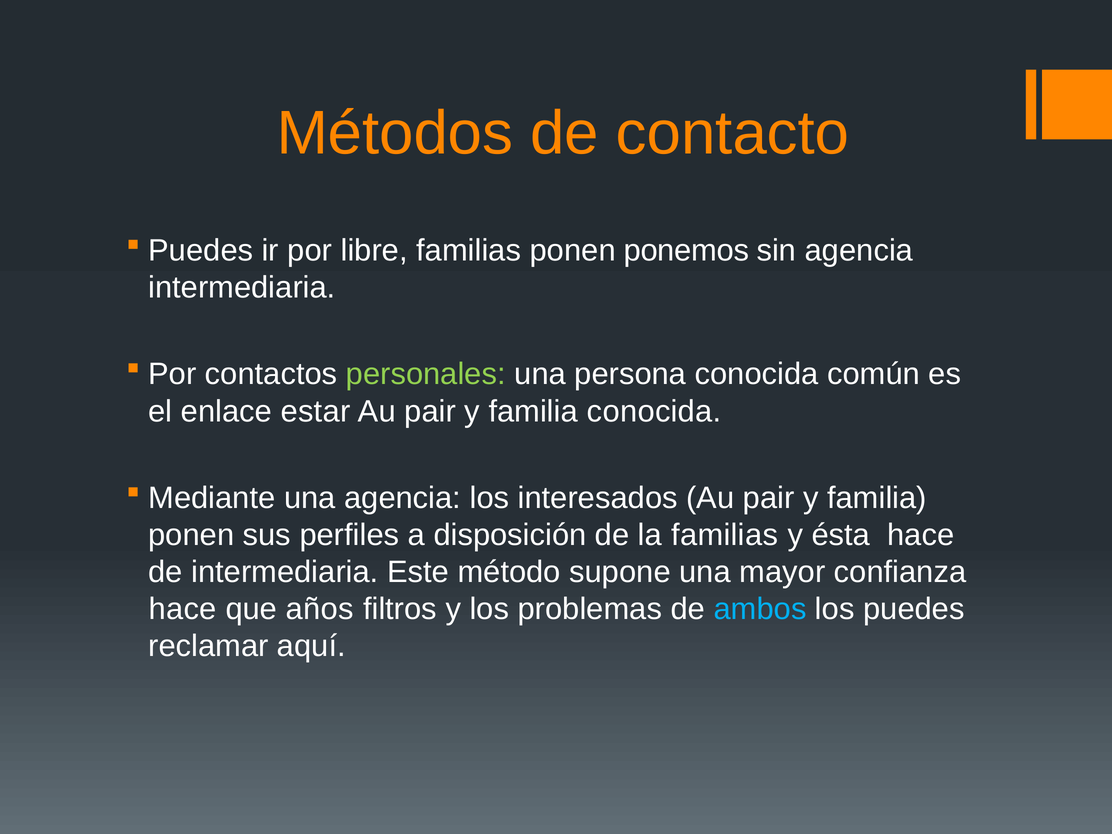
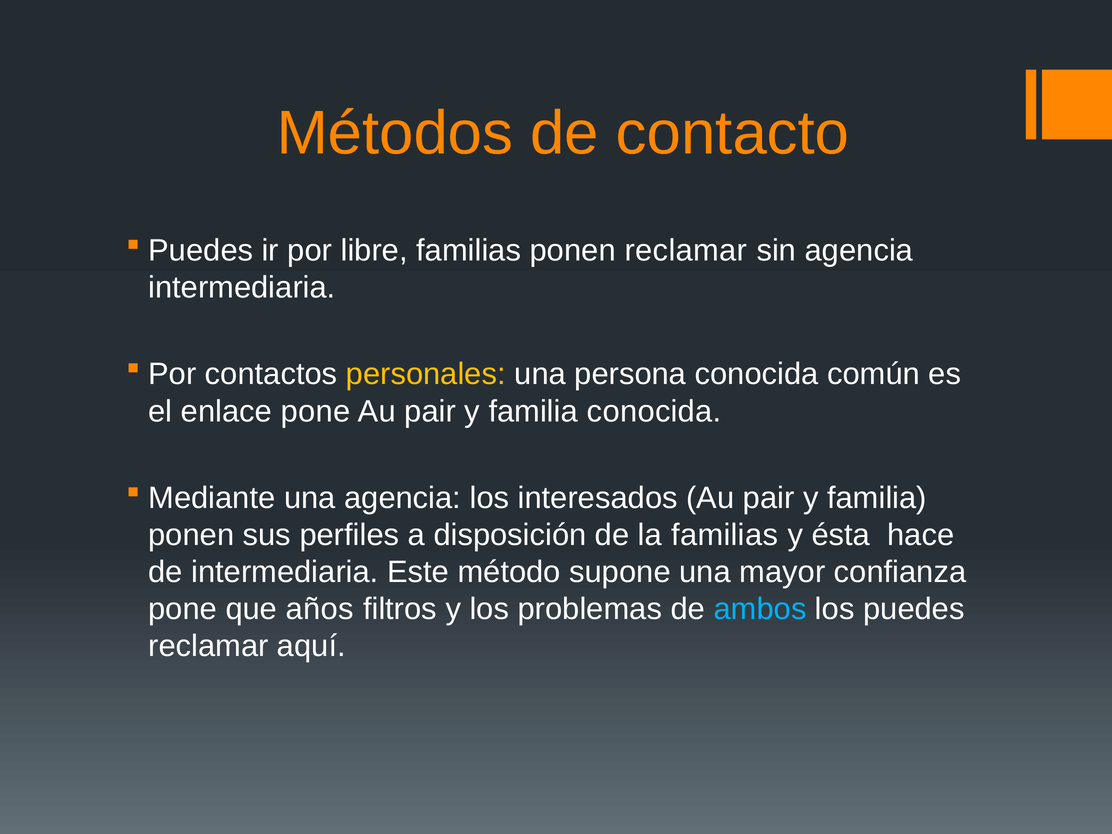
ponen ponemos: ponemos -> reclamar
personales colour: light green -> yellow
enlace estar: estar -> pone
hace at (182, 609): hace -> pone
